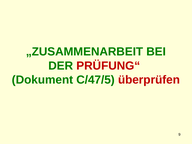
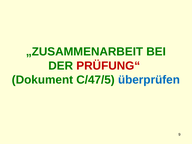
überprüfen colour: red -> blue
